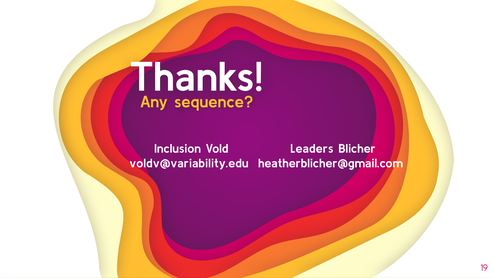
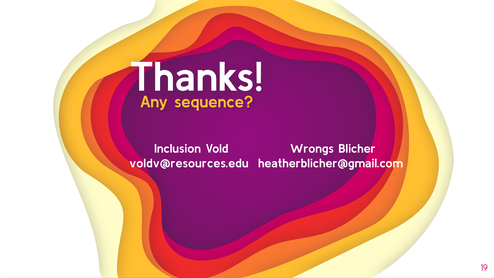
Leaders: Leaders -> Wrongs
voldv@variability.edu: voldv@variability.edu -> voldv@resources.edu
